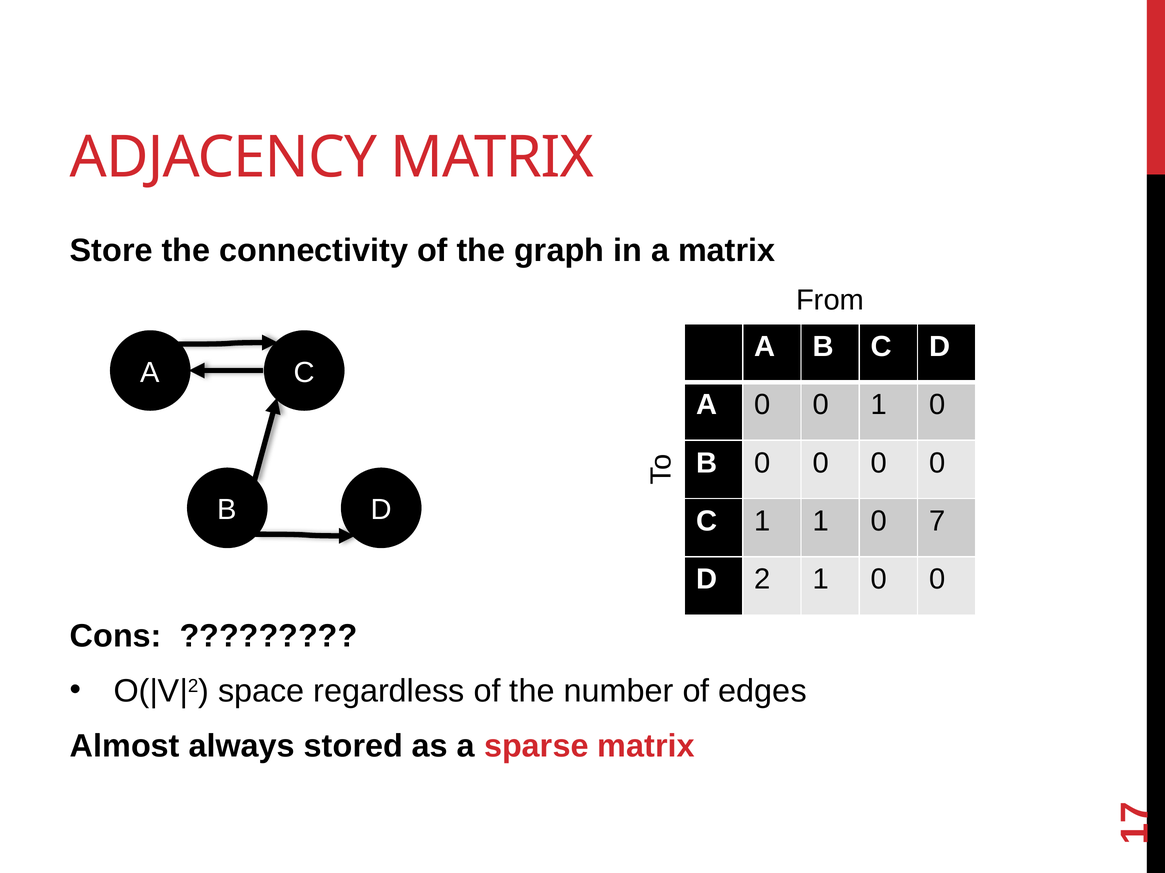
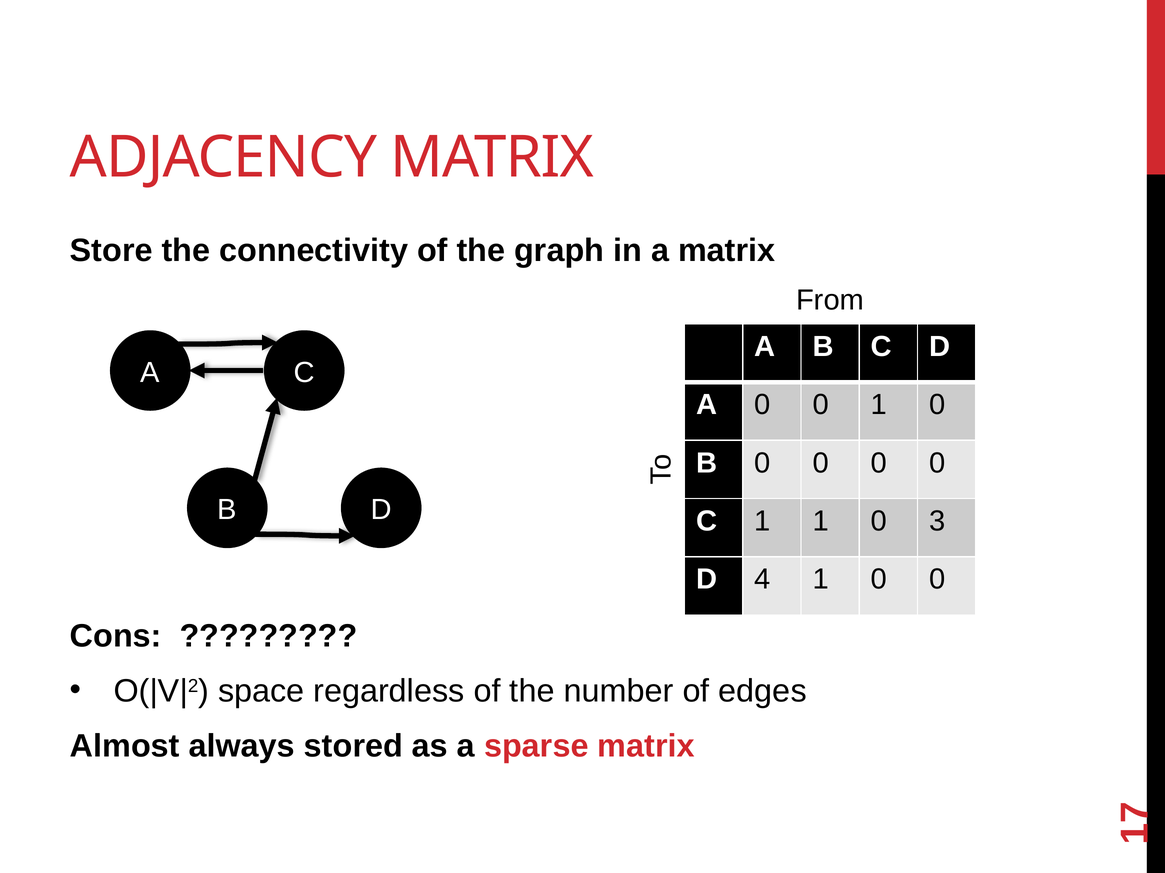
0 7: 7 -> 3
2: 2 -> 4
